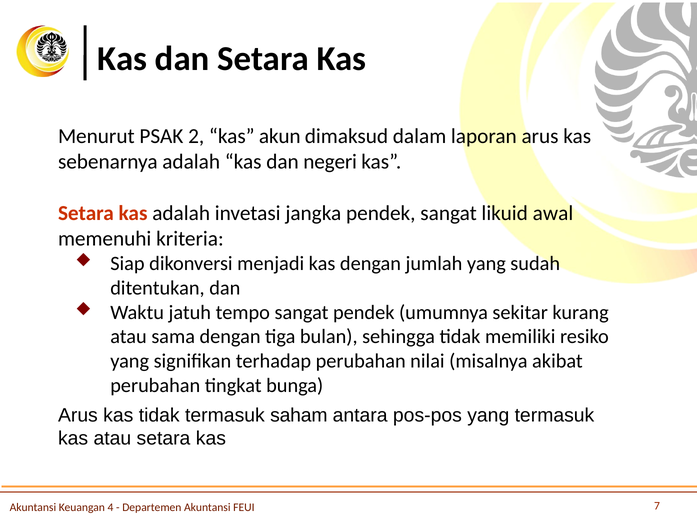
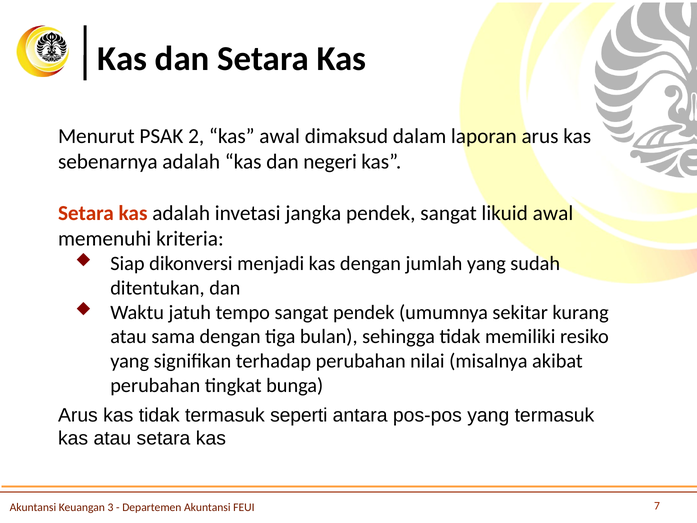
kas akun: akun -> awal
saham: saham -> seperti
4: 4 -> 3
